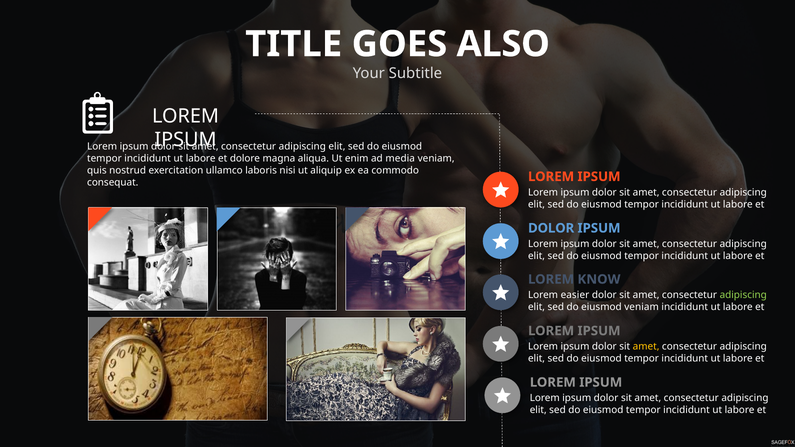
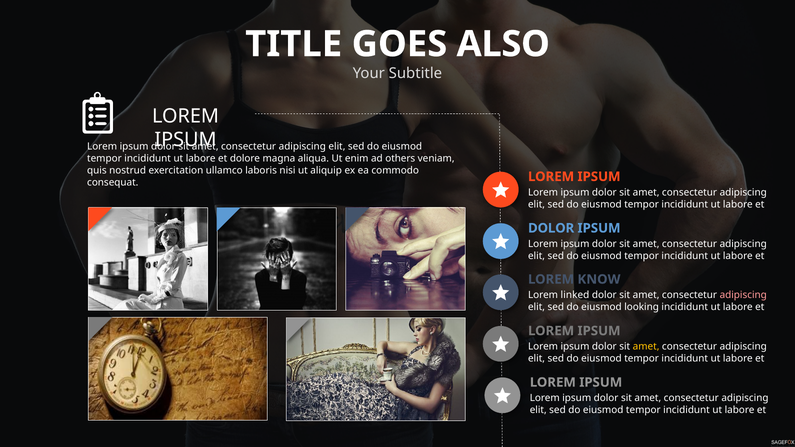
media: media -> others
easier: easier -> linked
adipiscing at (743, 295) colour: light green -> pink
eiusmod veniam: veniam -> looking
